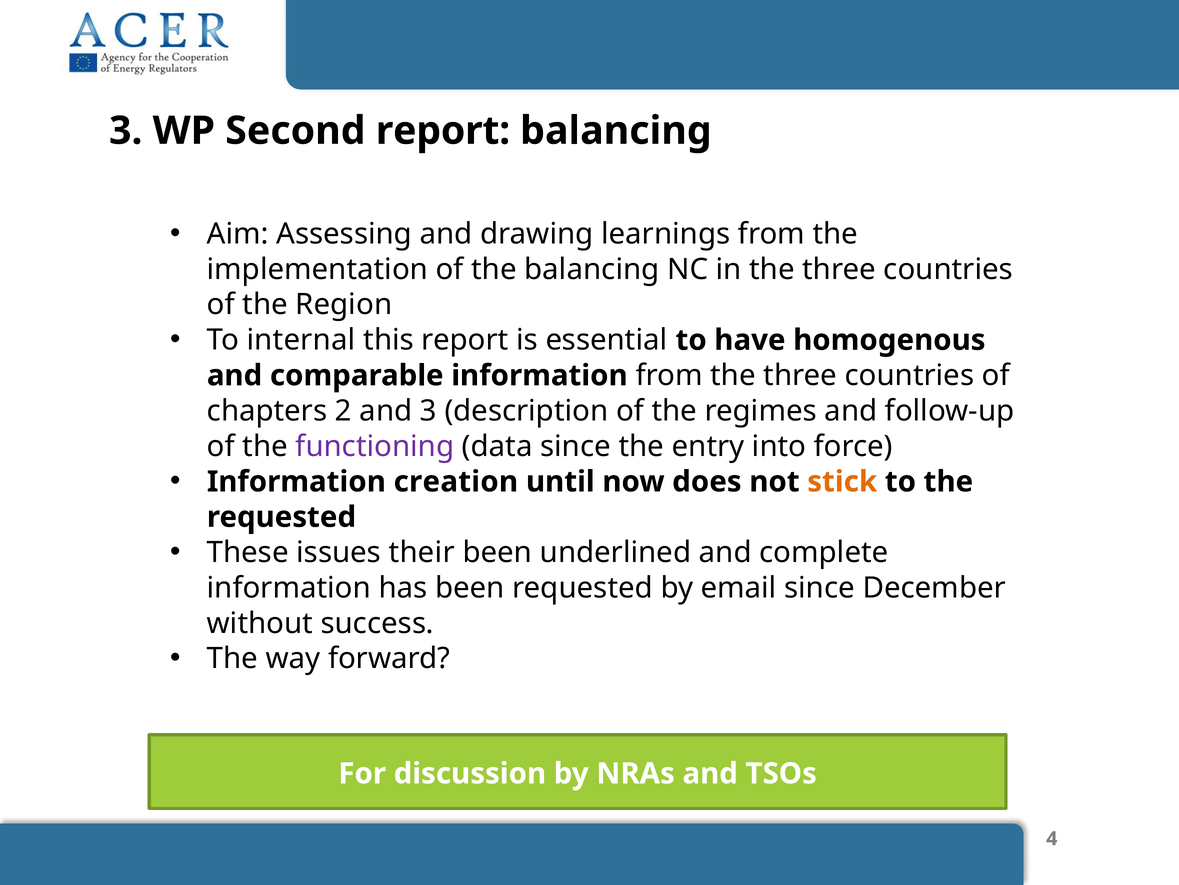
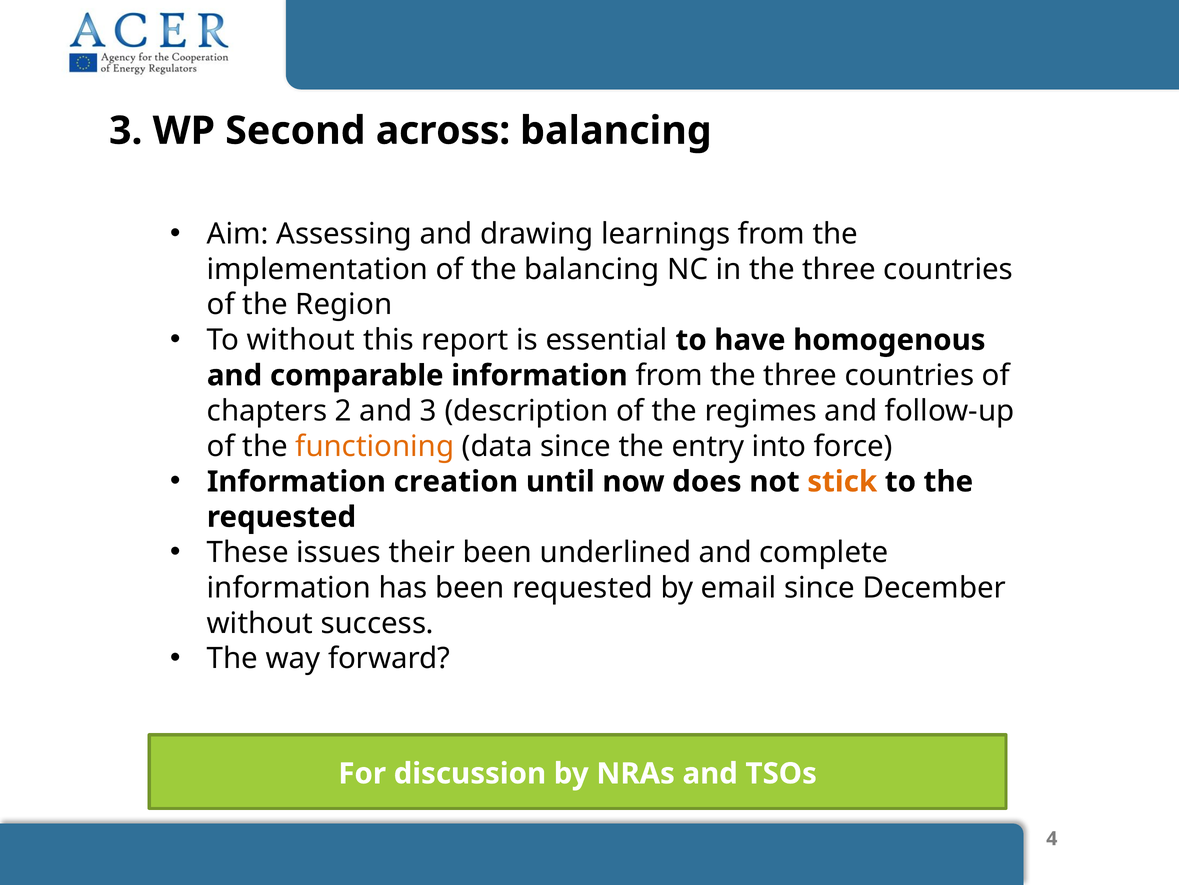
Second report: report -> across
To internal: internal -> without
functioning colour: purple -> orange
